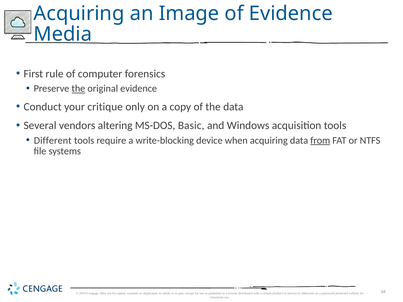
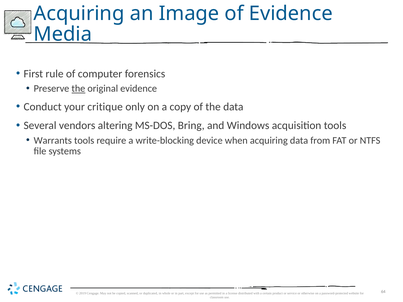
Basic: Basic -> Bring
Different: Different -> Warrants
from underline: present -> none
